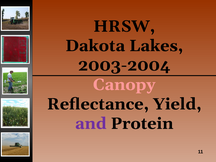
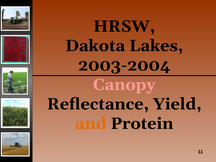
and colour: purple -> orange
